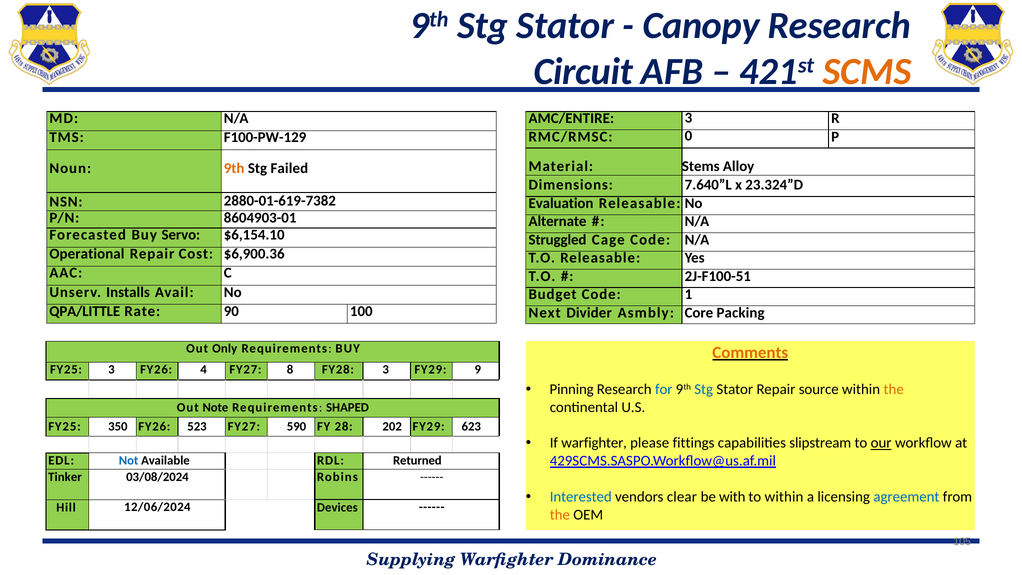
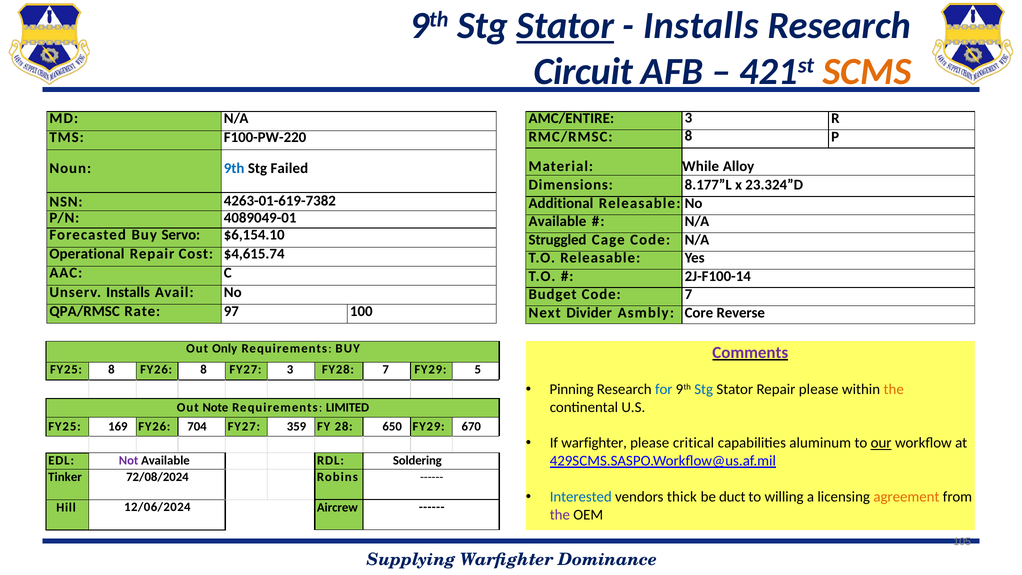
Stator at (565, 26) underline: none -> present
Canopy at (701, 26): Canopy -> Installs
RMC/RMSC 0: 0 -> 8
F100-PW-129: F100-PW-129 -> F100-PW-220
Stems: Stems -> While
9th at (234, 168) colour: orange -> blue
7.640”L: 7.640”L -> 8.177”L
2880-01-619-7382: 2880-01-619-7382 -> 4263-01-619-7382
Evaluation: Evaluation -> Additional
8604903-01: 8604903-01 -> 4089049-01
Alternate at (558, 222): Alternate -> Available
$6,900.36: $6,900.36 -> $4,615.74
2J-F100-51: 2J-F100-51 -> 2J-F100-14
Code 1: 1 -> 7
QPA/LITTLE: QPA/LITTLE -> QPA/RMSC
90: 90 -> 97
Packing: Packing -> Reverse
Comments colour: orange -> purple
FY25 3: 3 -> 8
FY26 4: 4 -> 8
FY27 8: 8 -> 3
FY28 3: 3 -> 7
9: 9 -> 5
Repair source: source -> please
SHAPED: SHAPED -> LIMITED
350: 350 -> 169
523: 523 -> 704
590: 590 -> 359
202: 202 -> 650
623: 623 -> 670
fittings: fittings -> critical
slipstream: slipstream -> aluminum
Not colour: blue -> purple
Returned: Returned -> Soldering
03/08/2024: 03/08/2024 -> 72/08/2024
clear: clear -> thick
with: with -> duct
to within: within -> willing
agreement colour: blue -> orange
Devices: Devices -> Aircrew
the at (560, 515) colour: orange -> purple
